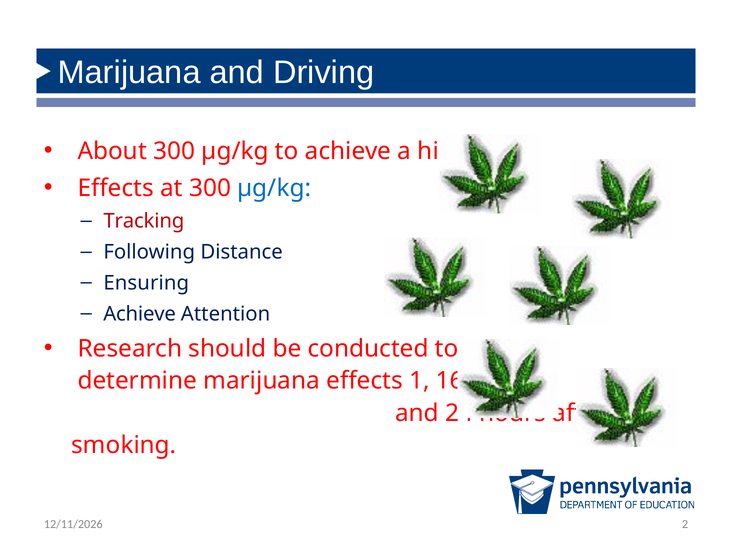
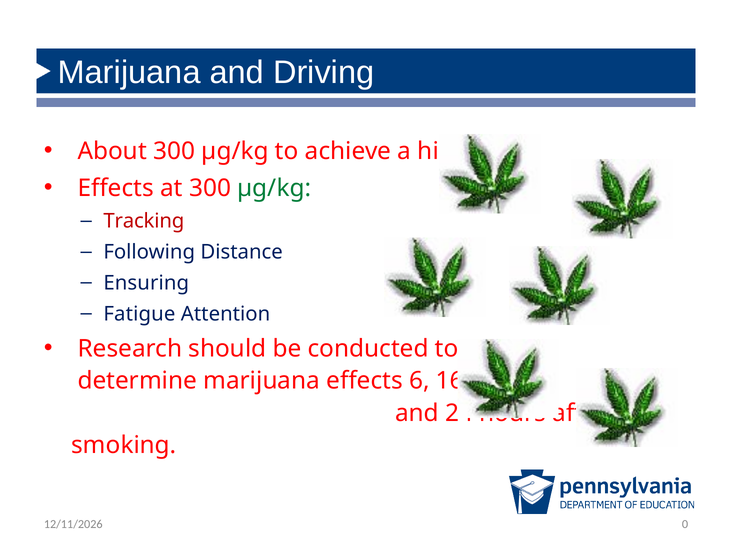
µg/kg at (274, 188) colour: blue -> green
Achieve at (140, 314): Achieve -> Fatigue
1: 1 -> 6
2: 2 -> 0
